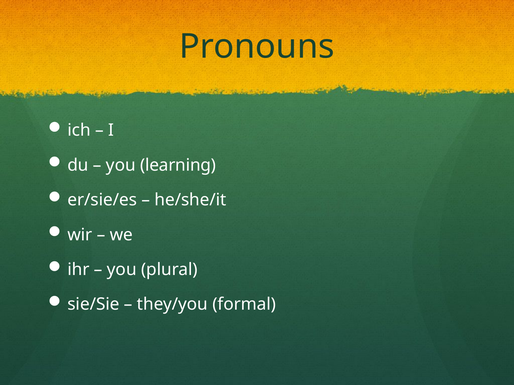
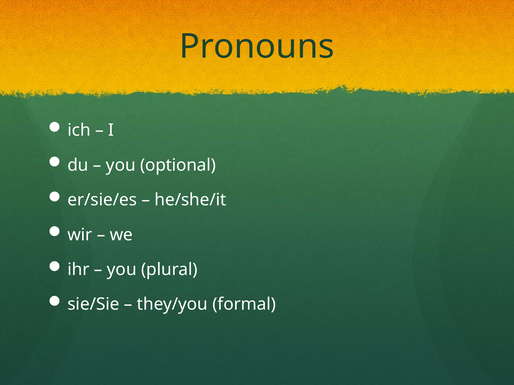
learning: learning -> optional
